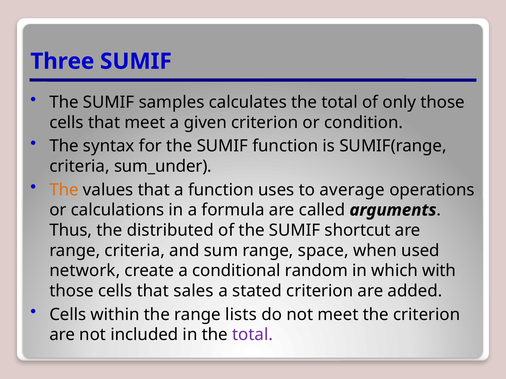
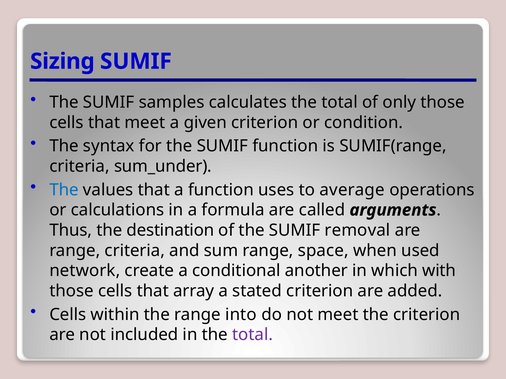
Three: Three -> Sizing
The at (64, 190) colour: orange -> blue
distributed: distributed -> destination
shortcut: shortcut -> removal
random: random -> another
sales: sales -> array
lists: lists -> into
